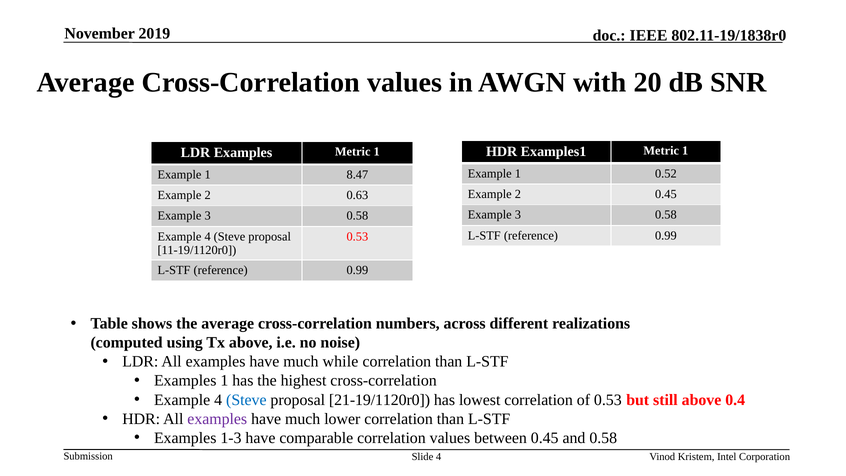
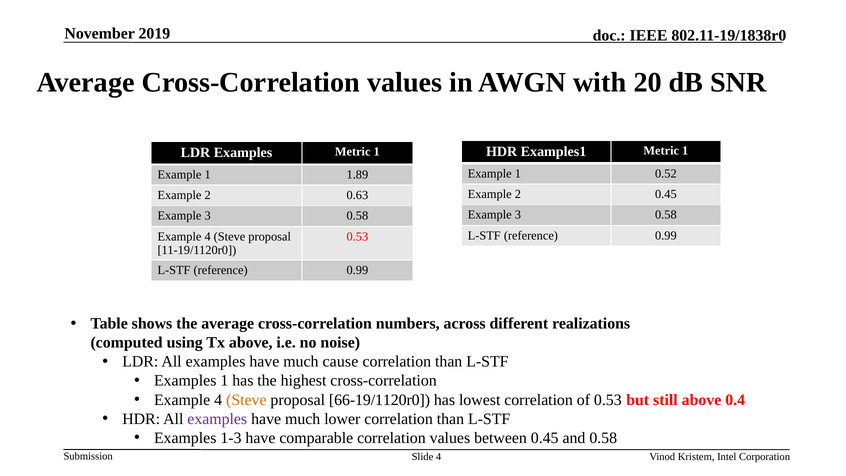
8.47: 8.47 -> 1.89
while: while -> cause
Steve at (246, 400) colour: blue -> orange
21-19/1120r0: 21-19/1120r0 -> 66-19/1120r0
